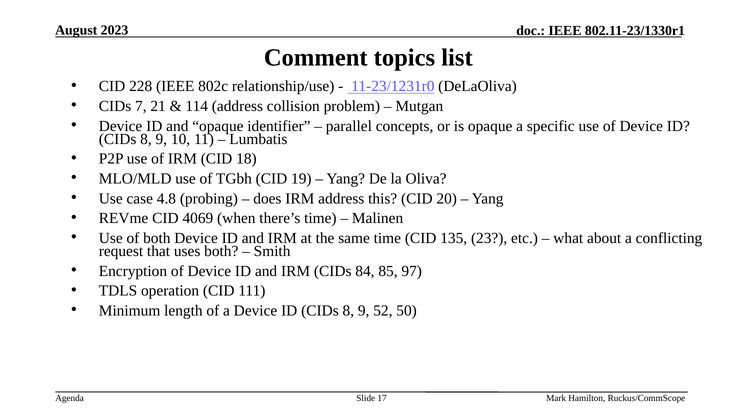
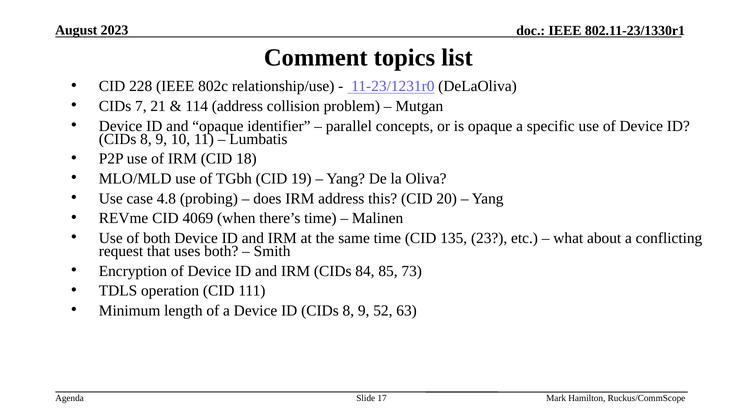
97: 97 -> 73
50: 50 -> 63
